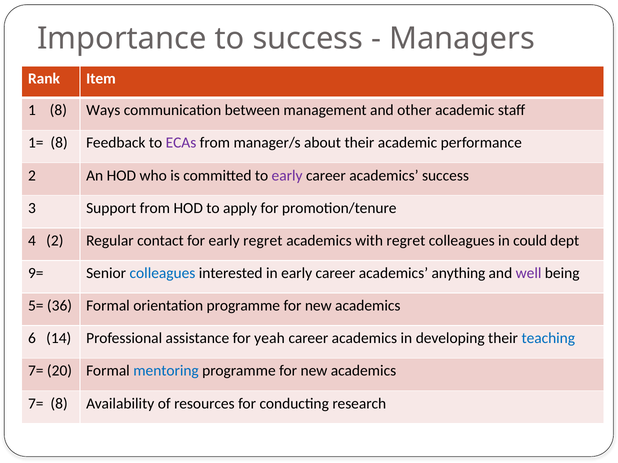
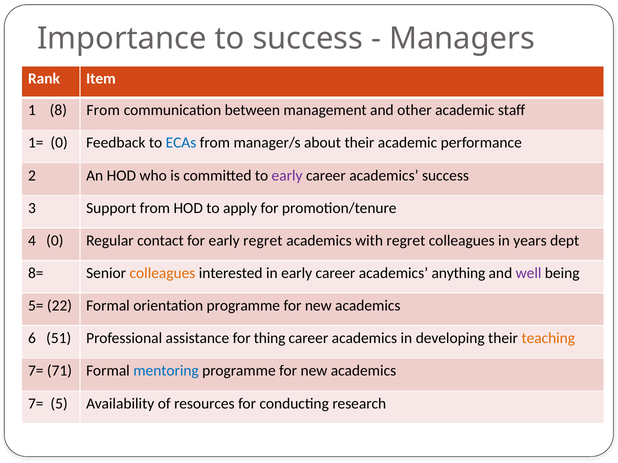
8 Ways: Ways -> From
1= 8: 8 -> 0
ECAs colour: purple -> blue
4 2: 2 -> 0
could: could -> years
9=: 9= -> 8=
colleagues at (162, 273) colour: blue -> orange
36: 36 -> 22
14: 14 -> 51
yeah: yeah -> thing
teaching colour: blue -> orange
20: 20 -> 71
7= 8: 8 -> 5
